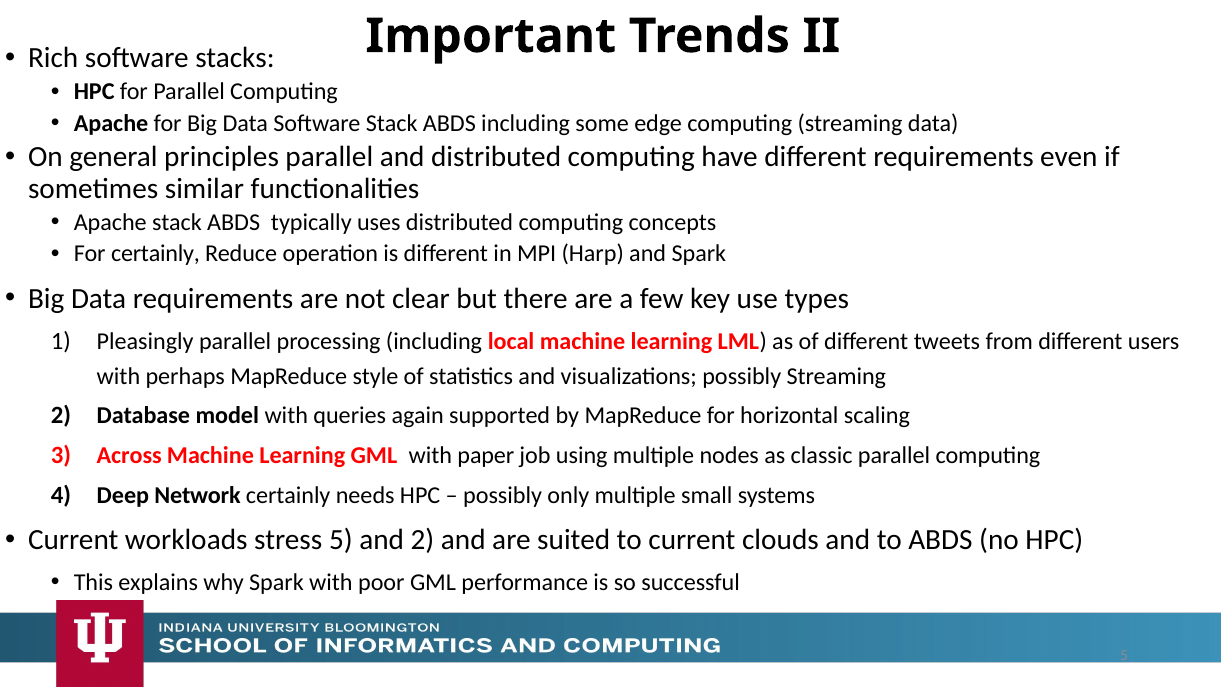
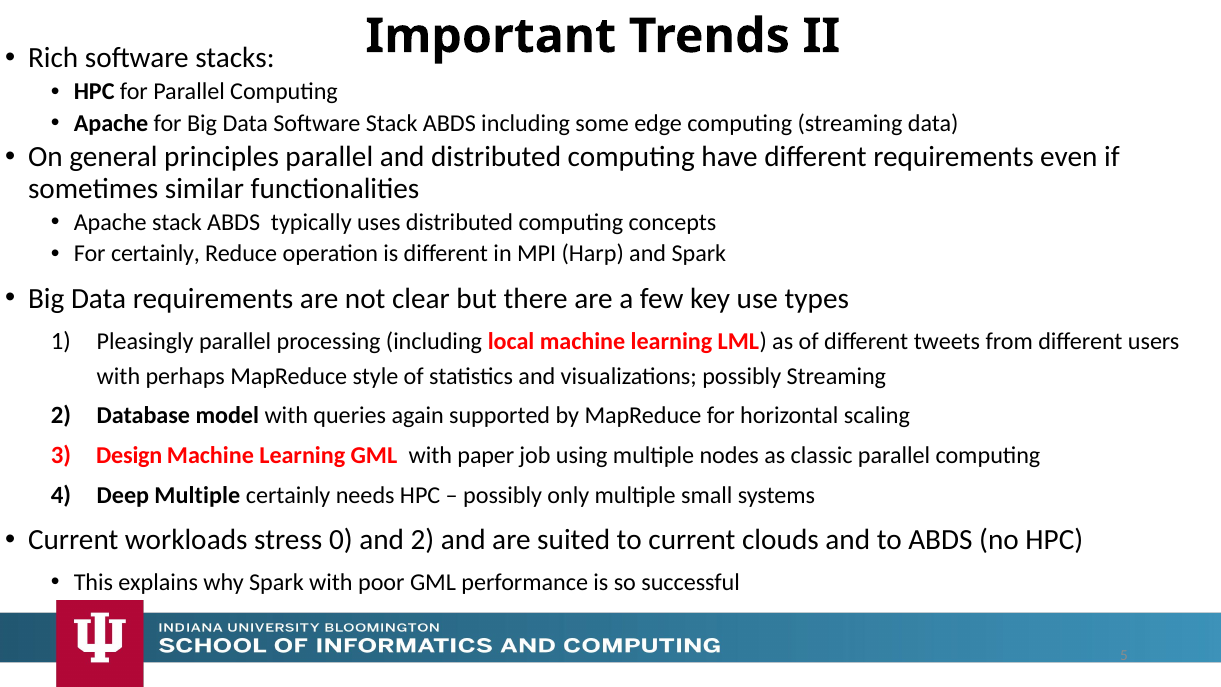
Across: Across -> Design
Deep Network: Network -> Multiple
stress 5: 5 -> 0
